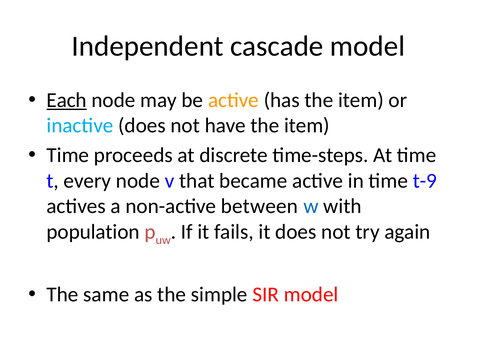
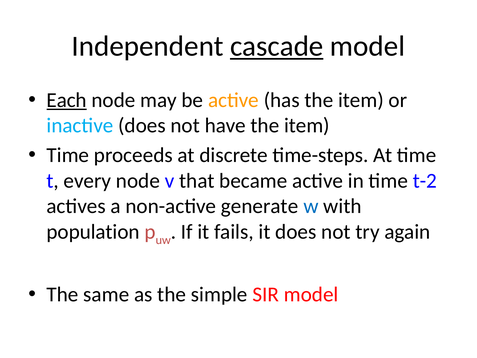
cascade underline: none -> present
t-9: t-9 -> t-2
between: between -> generate
